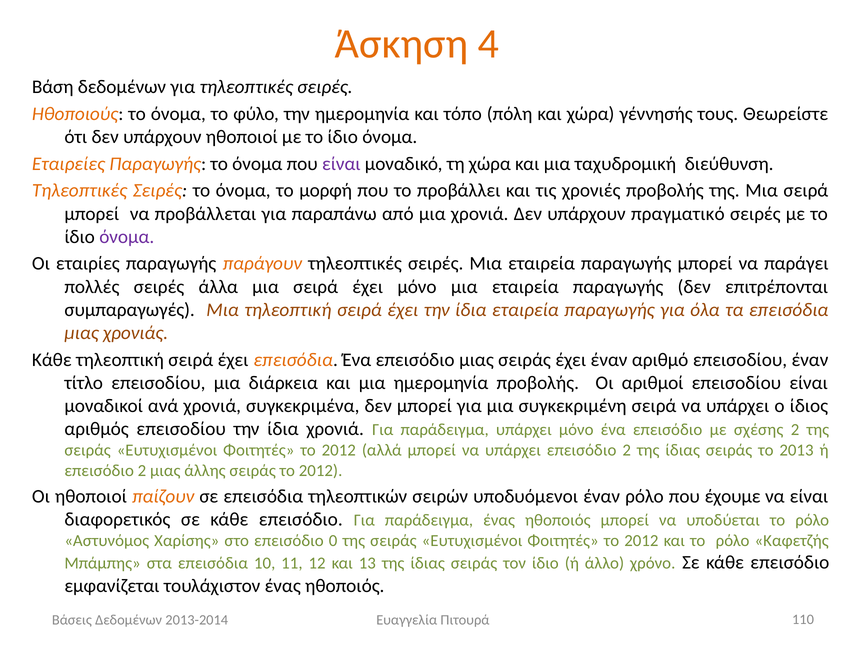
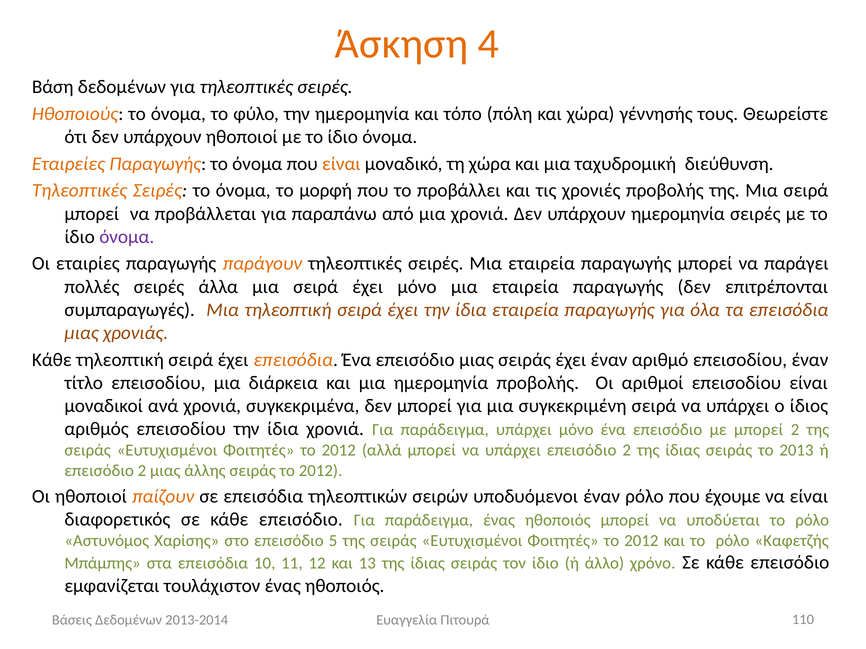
είναι at (341, 164) colour: purple -> orange
υπάρχουν πραγματικό: πραγματικό -> ημερομηνία
με σχέσης: σχέσης -> μπορεί
0: 0 -> 5
